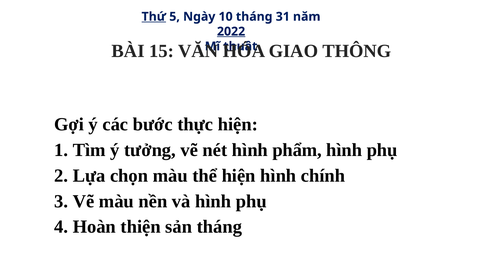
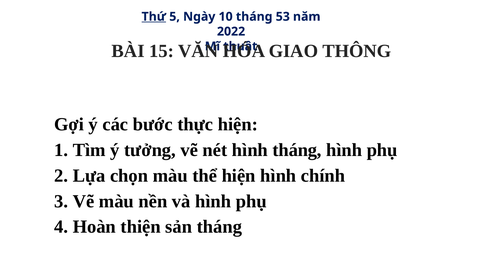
31: 31 -> 53
2022 underline: present -> none
hình phẩm: phẩm -> tháng
